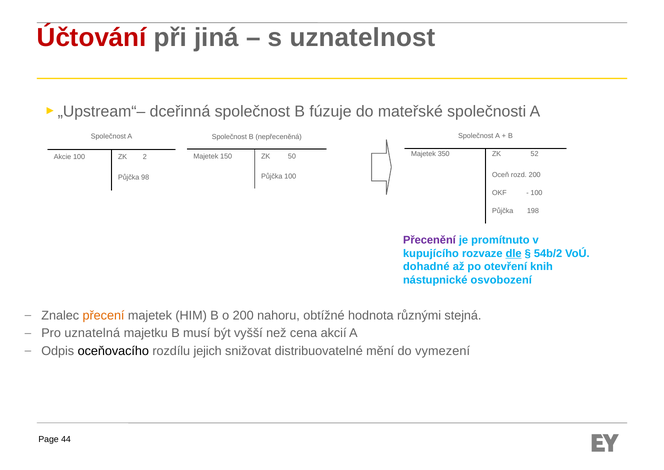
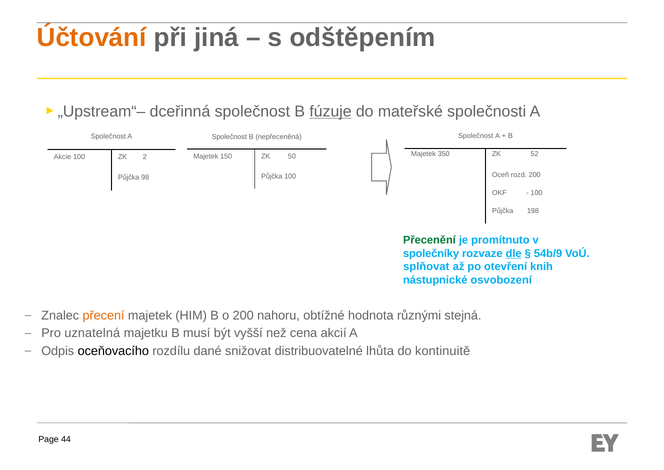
Účtování colour: red -> orange
uznatelnost: uznatelnost -> odštěpením
fúzuje underline: none -> present
Přecenění colour: purple -> green
kupujícího: kupujícího -> společníky
54b/2: 54b/2 -> 54b/9
dohadné: dohadné -> splňovat
jejich: jejich -> dané
mění: mění -> lhůta
vymezení: vymezení -> kontinuitě
